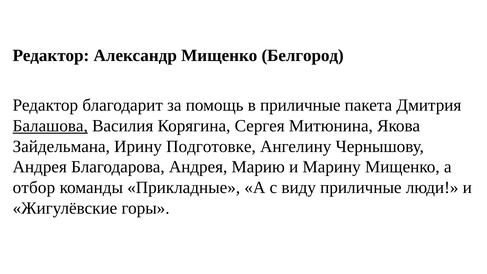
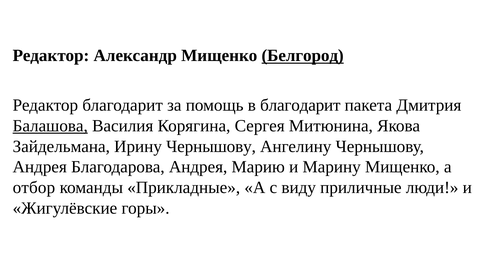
Белгород underline: none -> present
в приличные: приличные -> благодарит
Ирину Подготовке: Подготовке -> Чернышову
